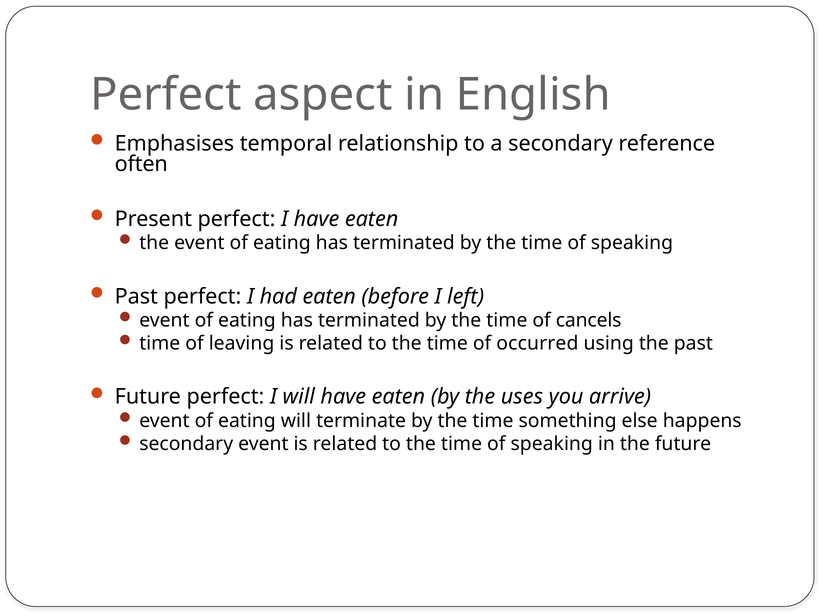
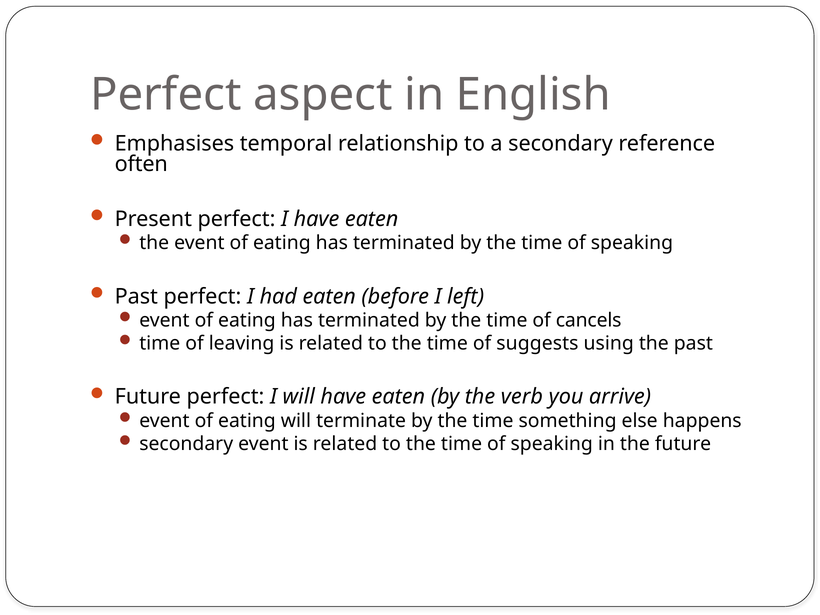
occurred: occurred -> suggests
uses: uses -> verb
